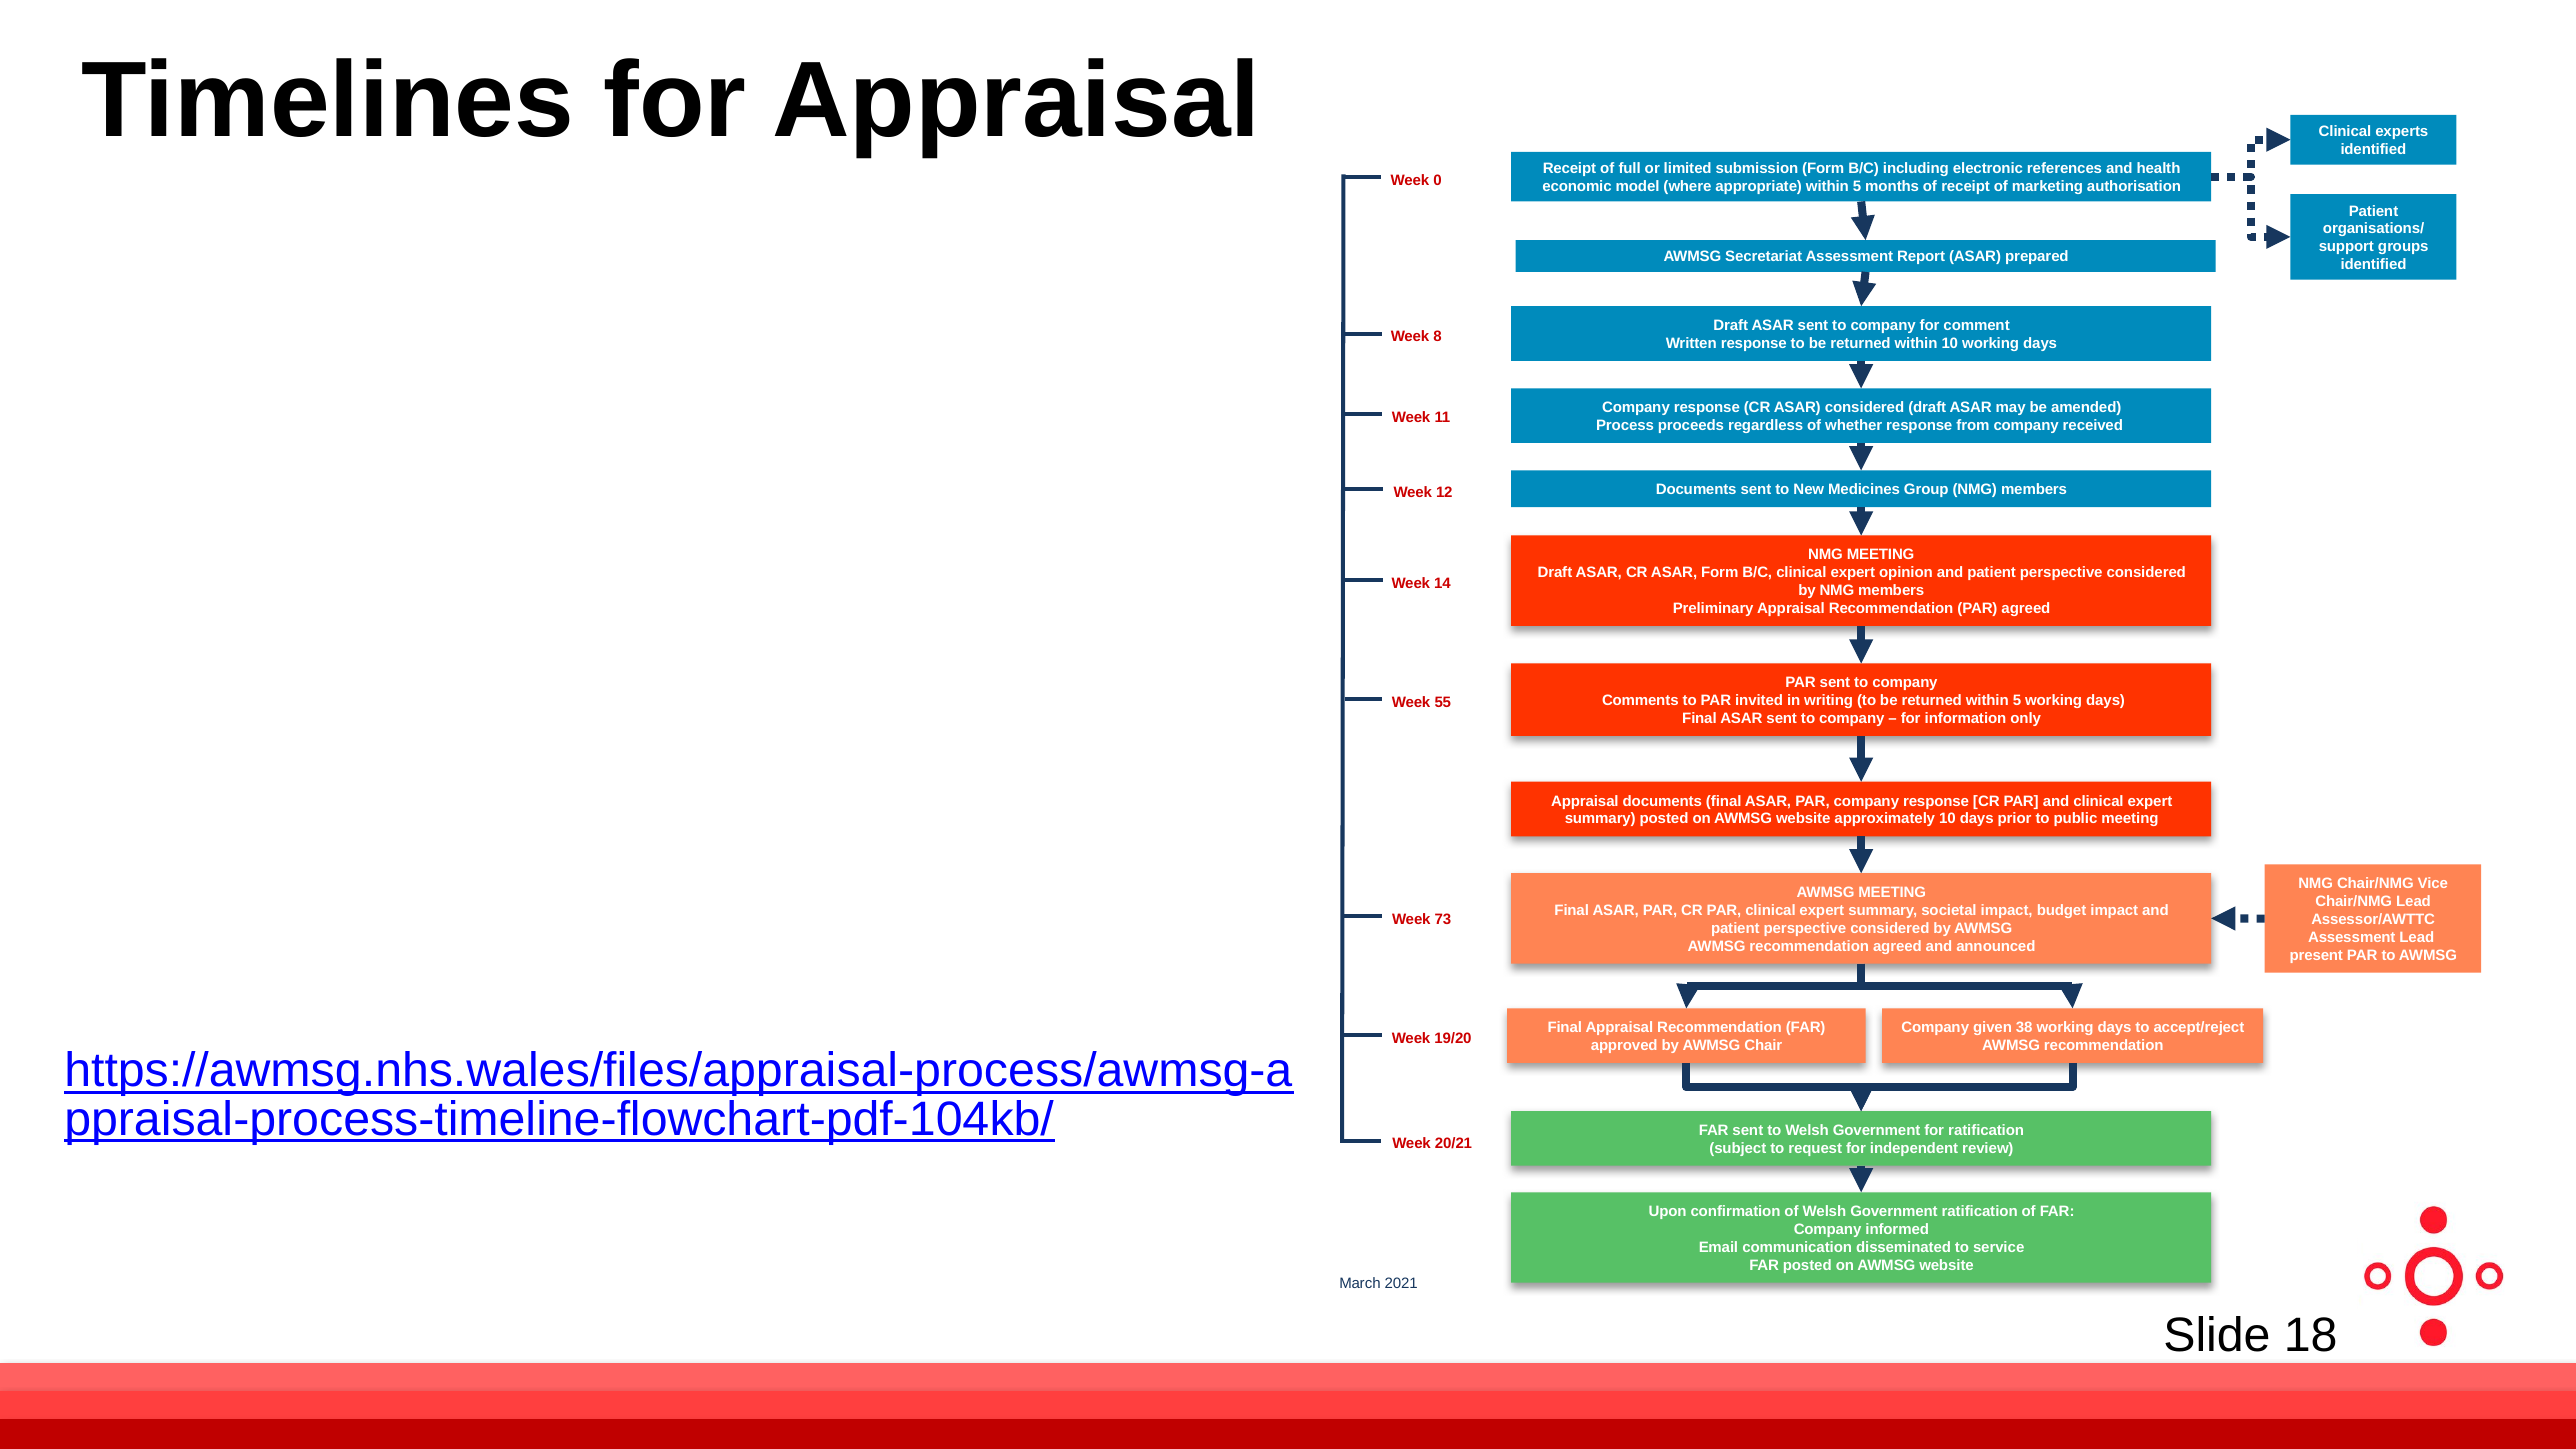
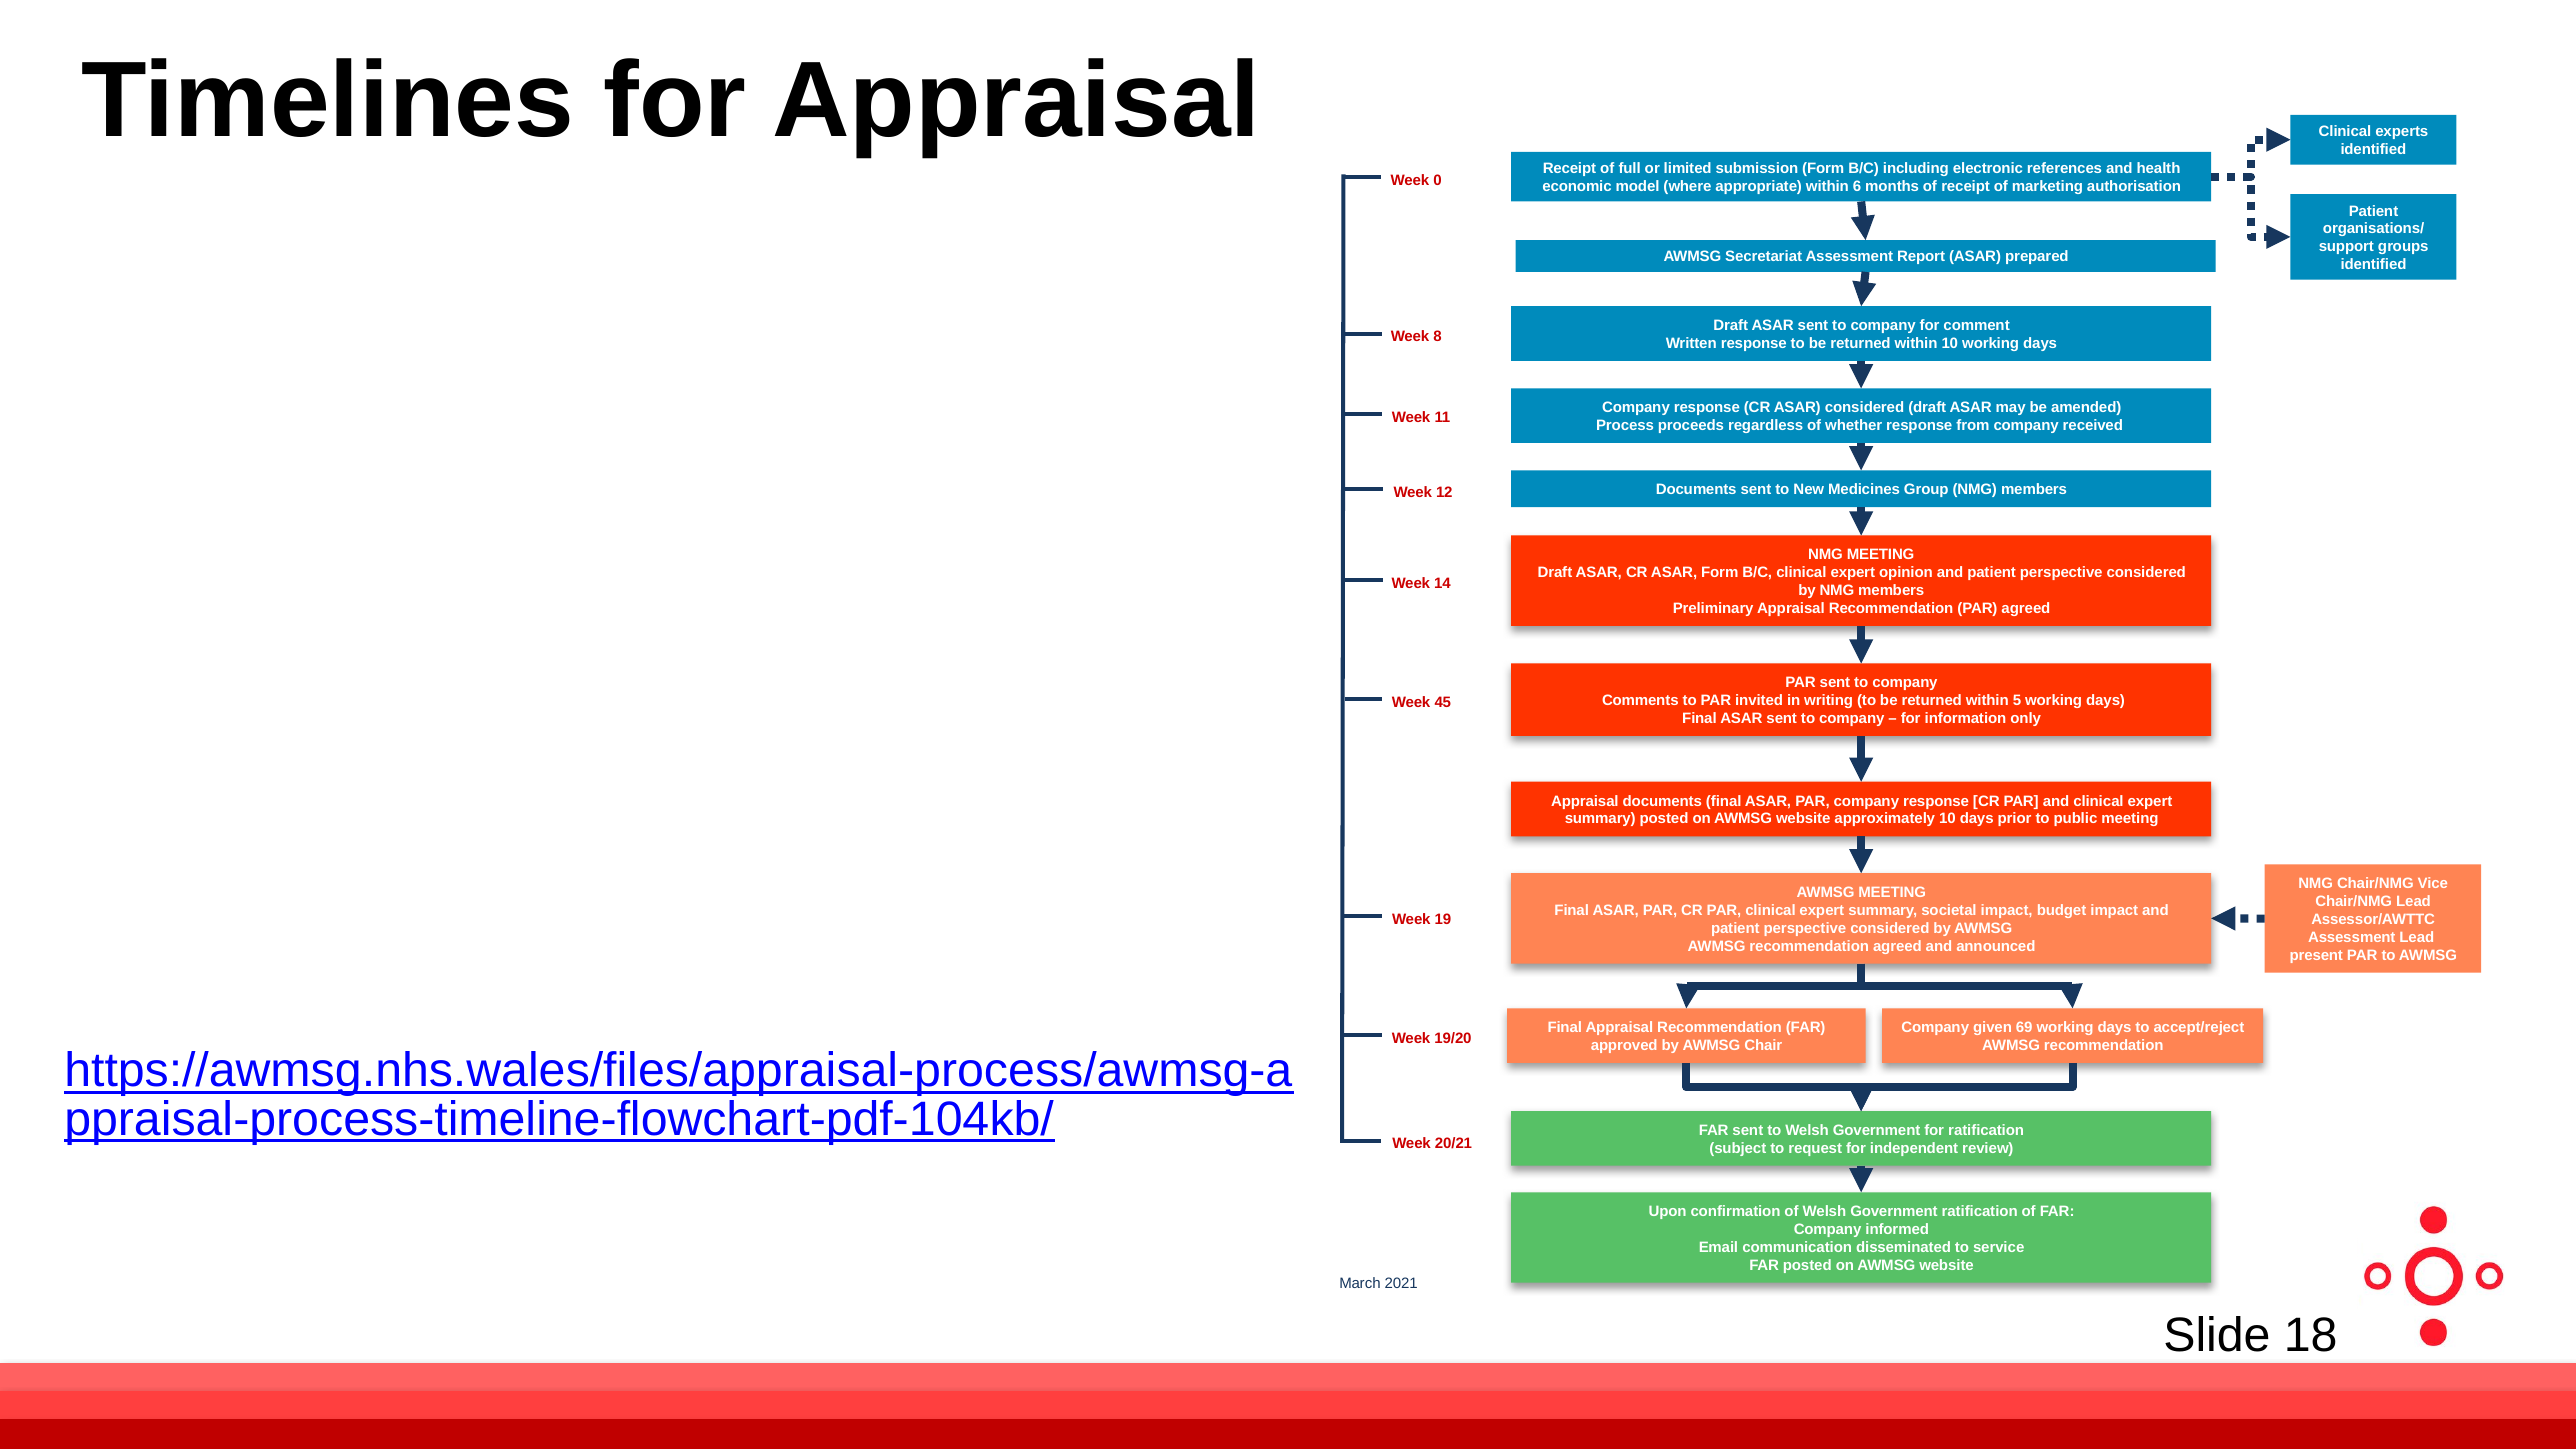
appropriate within 5: 5 -> 6
55: 55 -> 45
73: 73 -> 19
38: 38 -> 69
